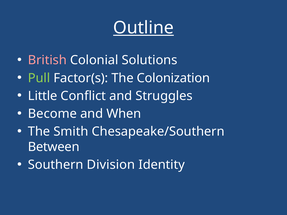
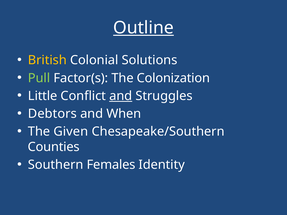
British colour: pink -> yellow
and at (121, 96) underline: none -> present
Become: Become -> Debtors
Smith: Smith -> Given
Between: Between -> Counties
Division: Division -> Females
